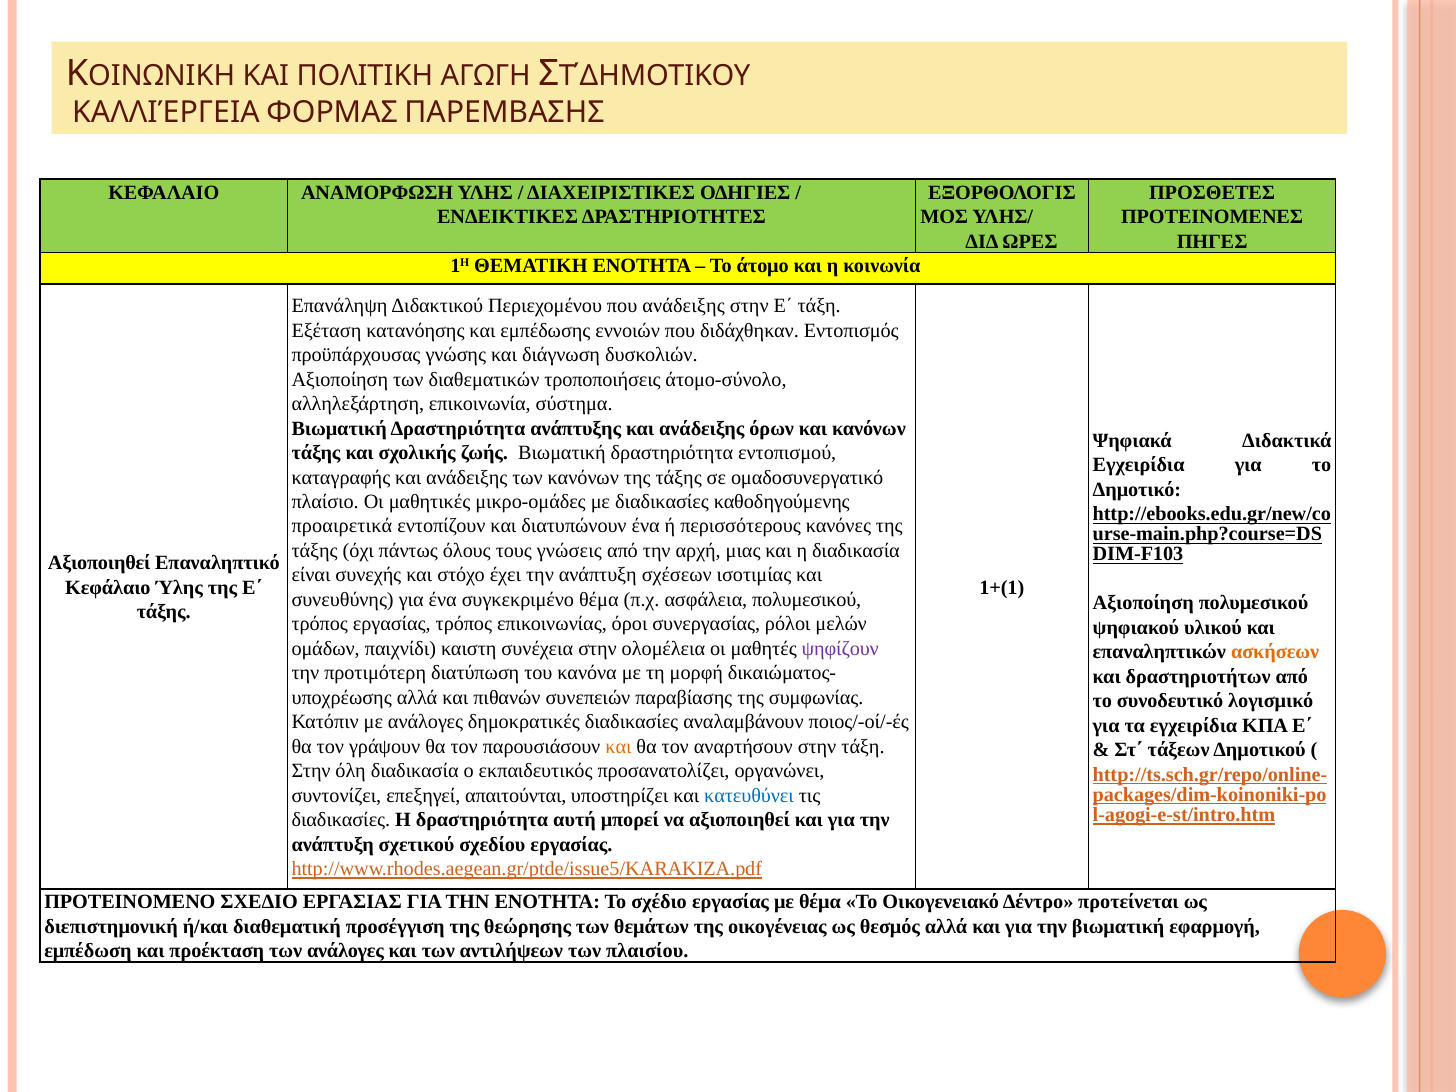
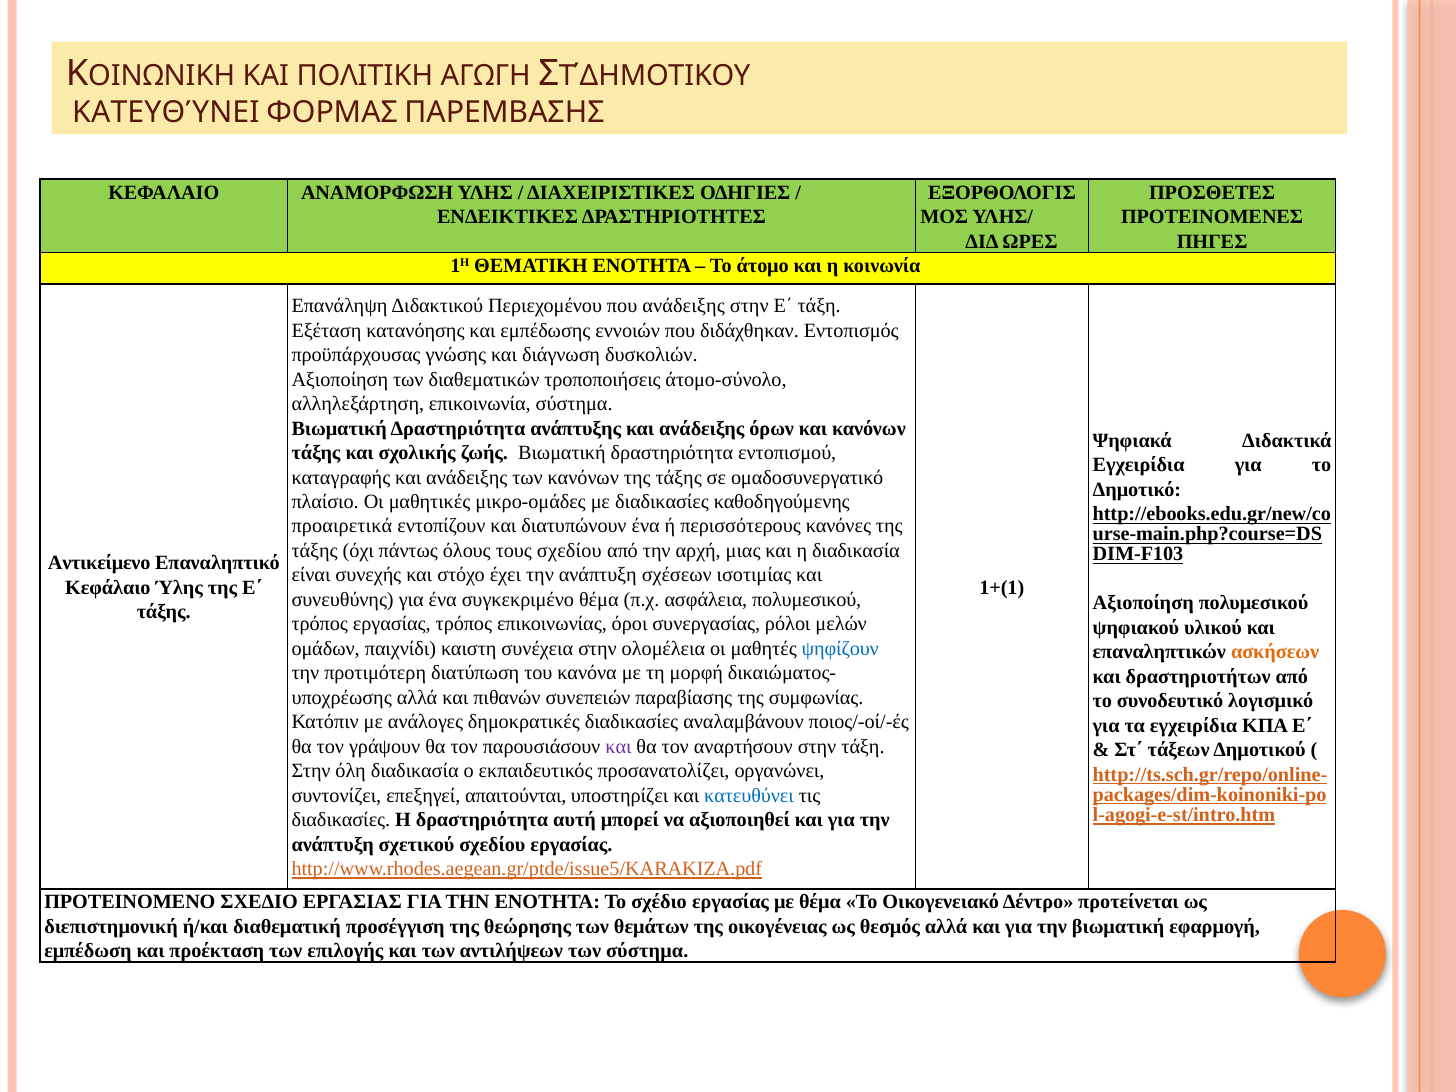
ΚΑΛΛΙΈΡΓΕΙΑ at (166, 113): ΚΑΛΛΙΈΡΓΕΙΑ -> ΚΑΤΕΥΘΎΝΕΙ
τους γνώσεις: γνώσεις -> σχεδίου
Αξιοποιηθεί at (99, 563): Αξιοποιηθεί -> Αντικείμενο
ψηφίζουν colour: purple -> blue
και at (618, 747) colour: orange -> purple
των ανάλογες: ανάλογες -> επιλογής
των πλαισίου: πλαισίου -> σύστημα
